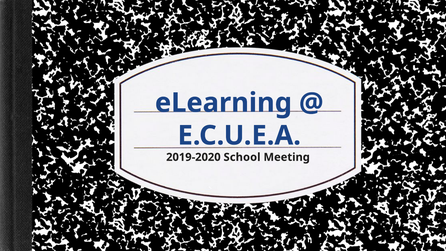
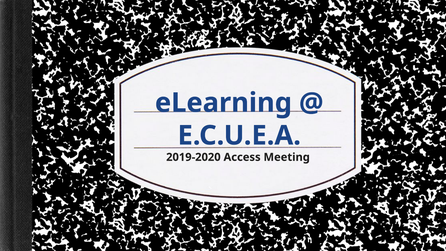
School: School -> Access
